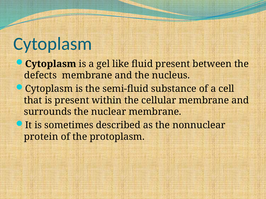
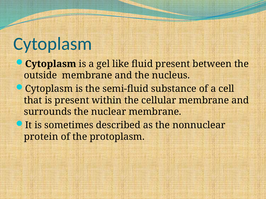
defects: defects -> outside
